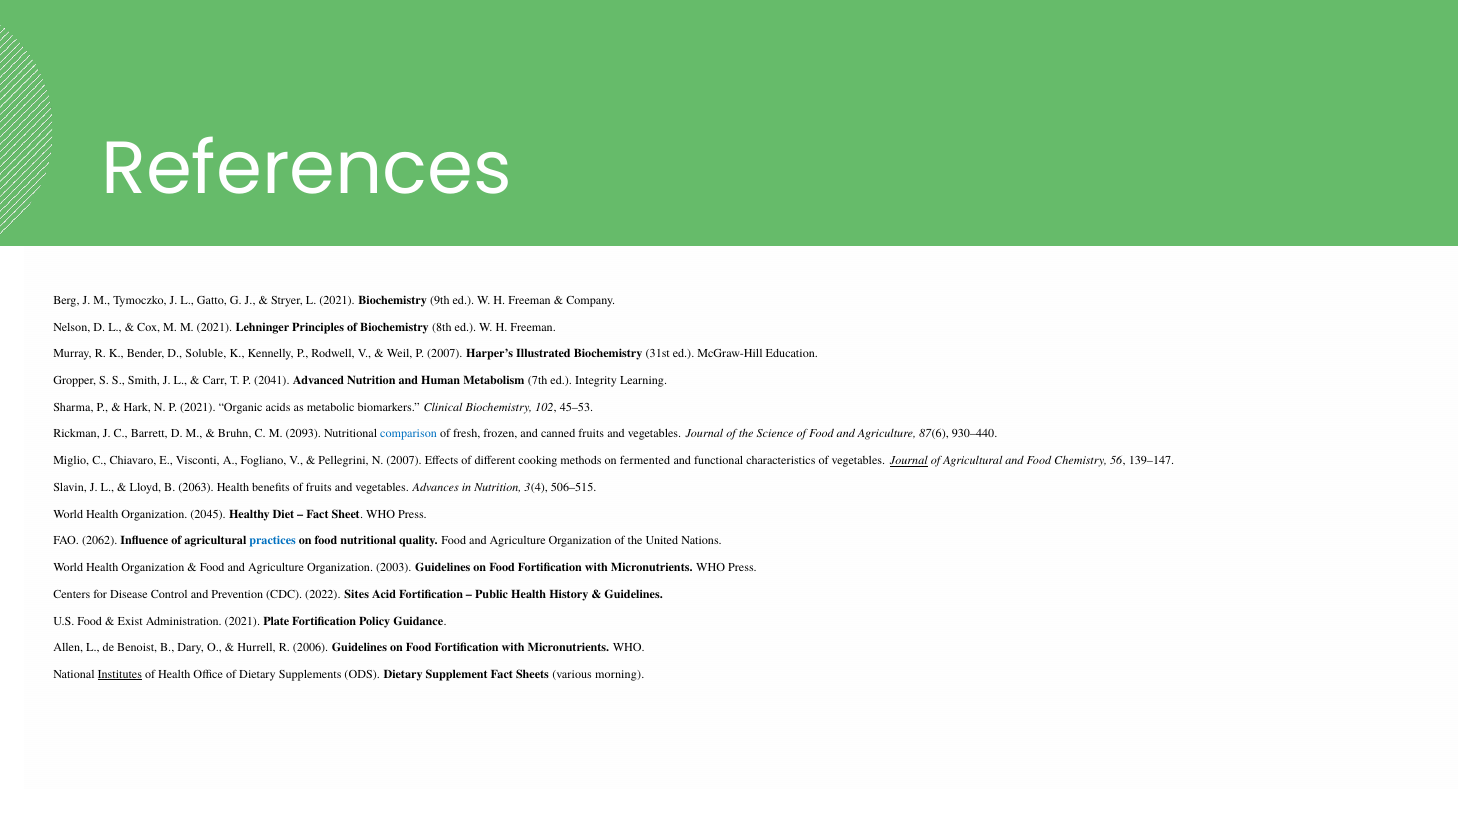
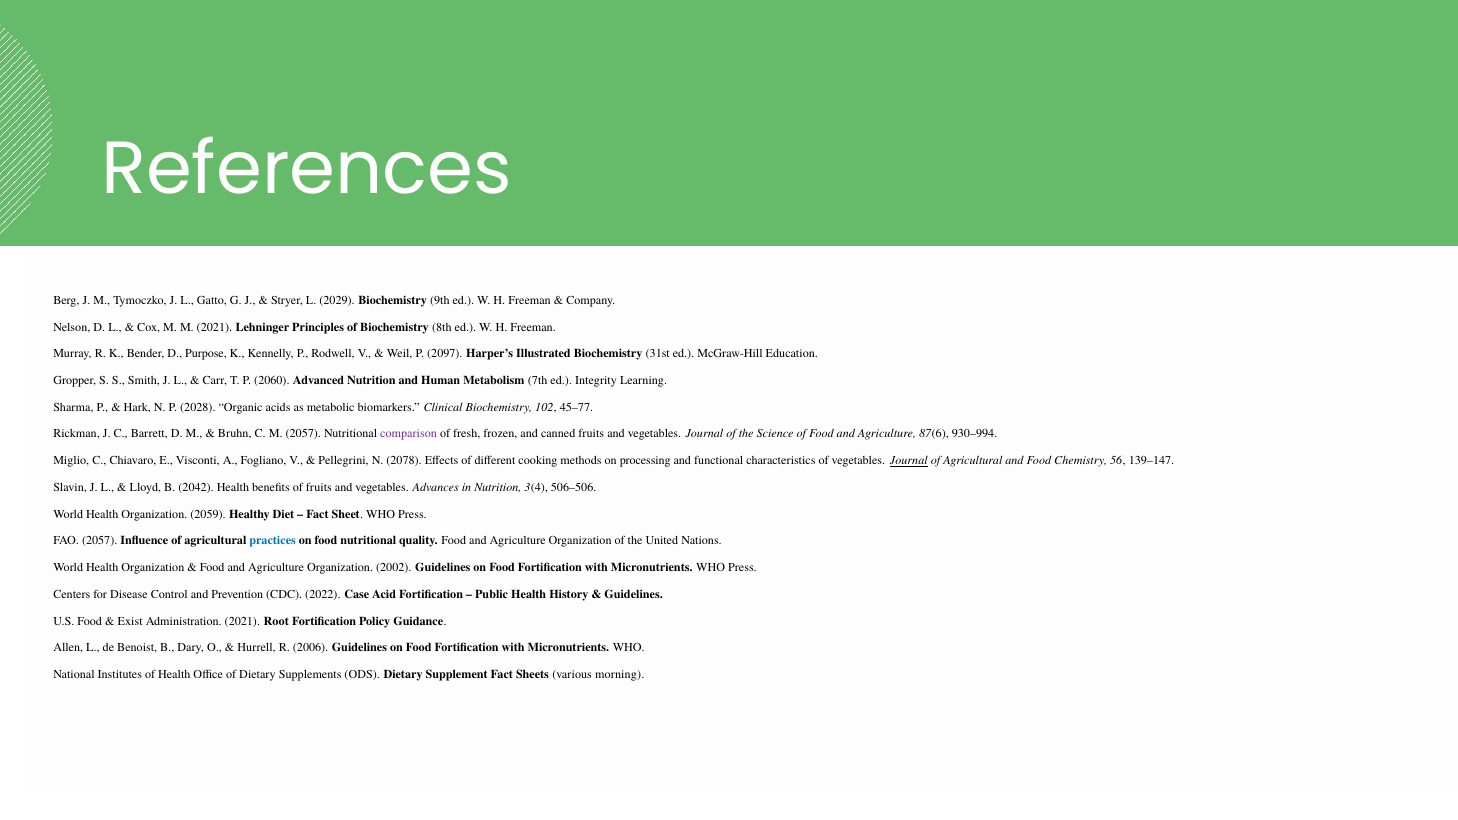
L 2021: 2021 -> 2029
Soluble: Soluble -> Purpose
P 2007: 2007 -> 2097
2041: 2041 -> 2060
P 2021: 2021 -> 2028
45–53: 45–53 -> 45–77
M 2093: 2093 -> 2057
comparison colour: blue -> purple
930–440: 930–440 -> 930–994
N 2007: 2007 -> 2078
fermented: fermented -> processing
2063: 2063 -> 2042
506–515: 506–515 -> 506–506
2045: 2045 -> 2059
FAO 2062: 2062 -> 2057
2003: 2003 -> 2002
Sites: Sites -> Case
Plate: Plate -> Root
Institutes underline: present -> none
